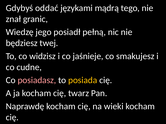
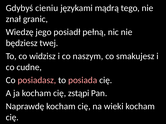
oddać: oddać -> cieniu
jaśnieje: jaśnieje -> naszym
posiada colour: yellow -> pink
twarz: twarz -> zstąpi
